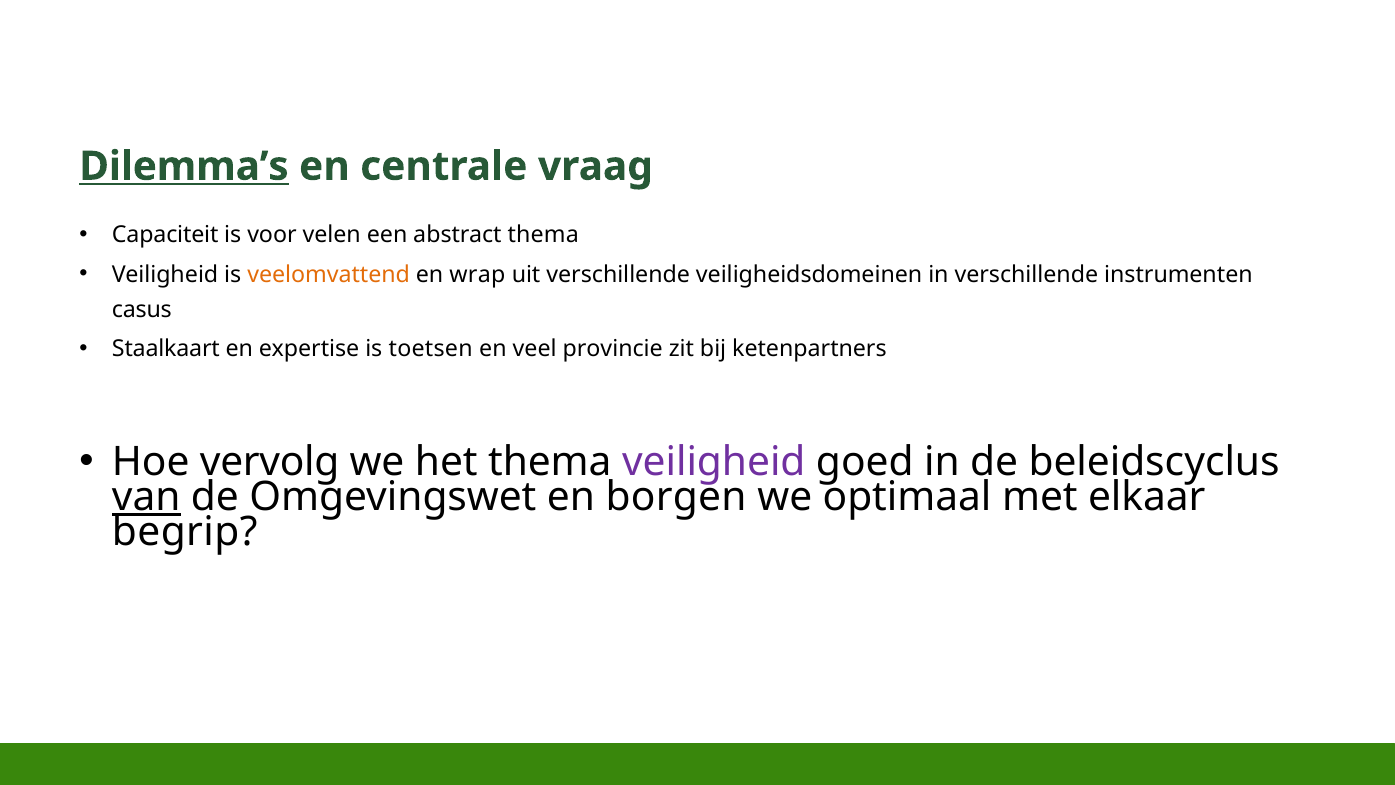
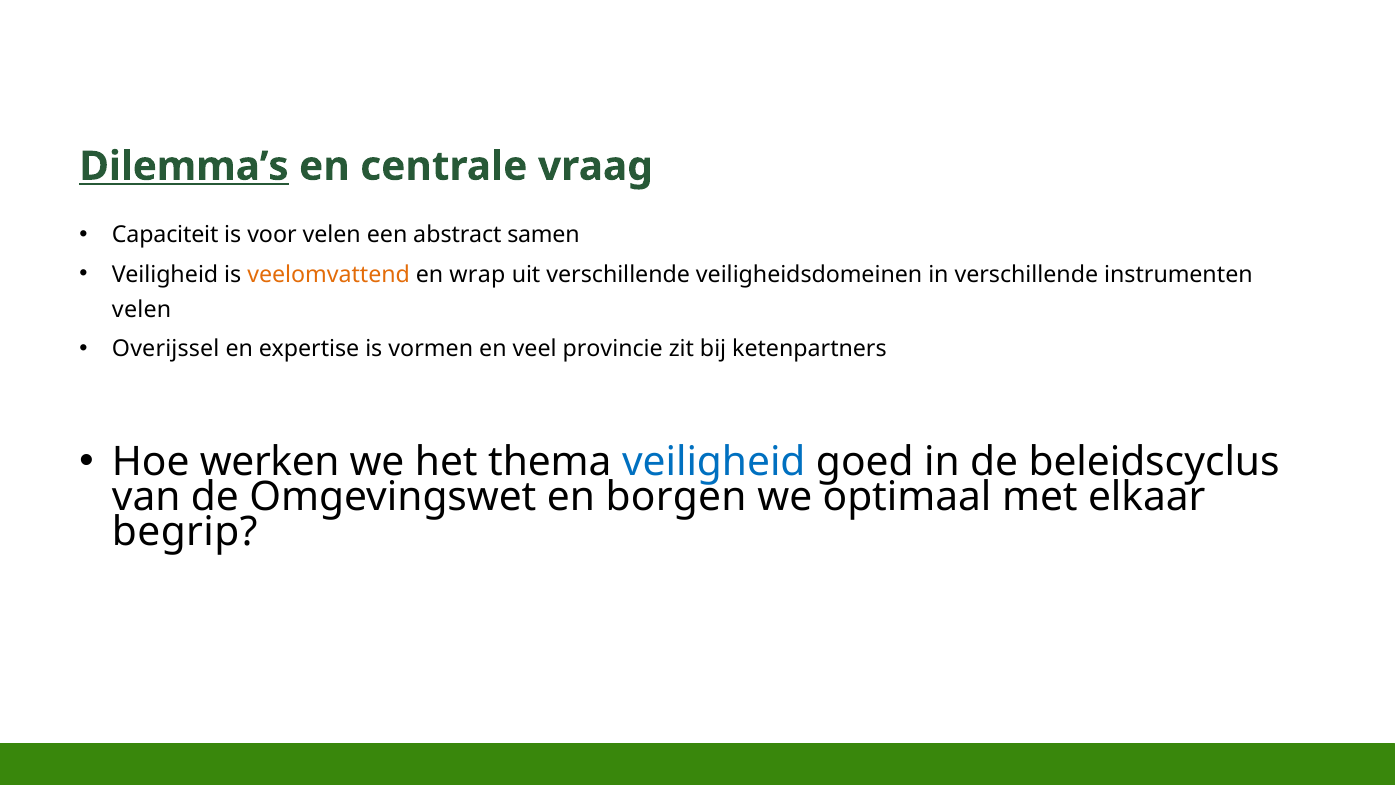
abstract thema: thema -> samen
casus at (142, 309): casus -> velen
Staalkaart: Staalkaart -> Overijssel
toetsen: toetsen -> vormen
vervolg: vervolg -> werken
veiligheid at (714, 462) colour: purple -> blue
van underline: present -> none
